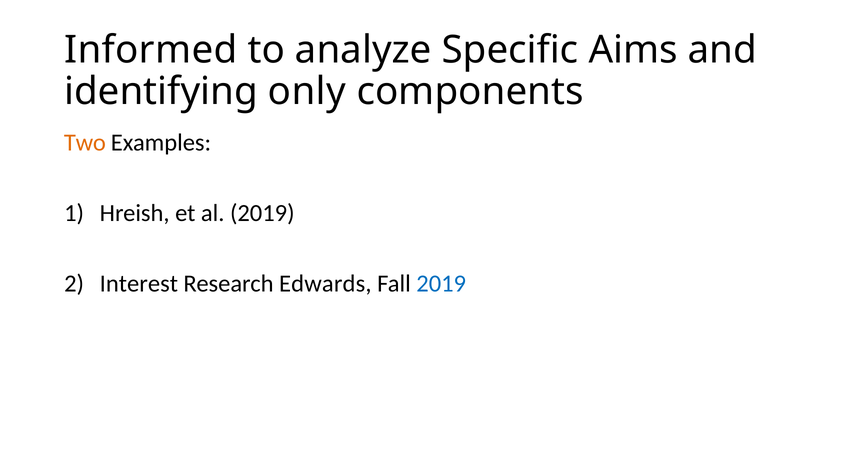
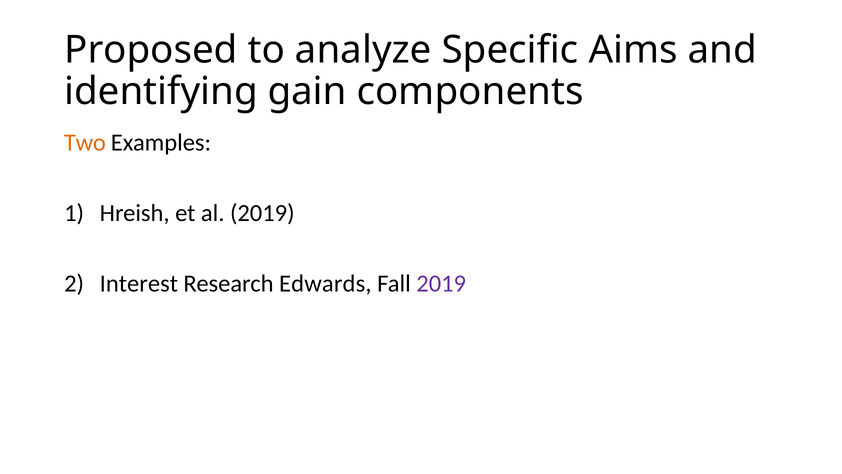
Informed: Informed -> Proposed
only: only -> gain
2019 at (441, 284) colour: blue -> purple
